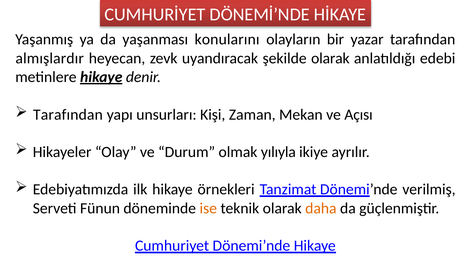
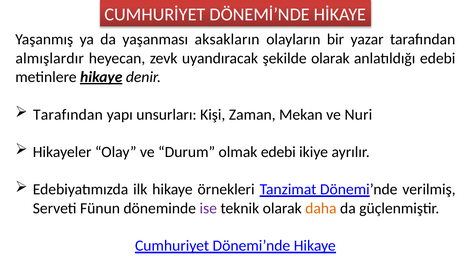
konularını: konularını -> aksakların
Açısı: Açısı -> Nuri
olmak yılıyla: yılıyla -> edebi
ise colour: orange -> purple
